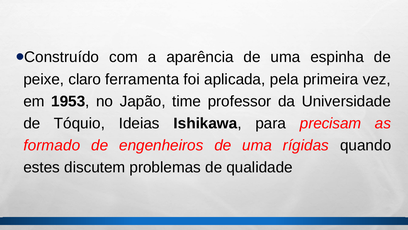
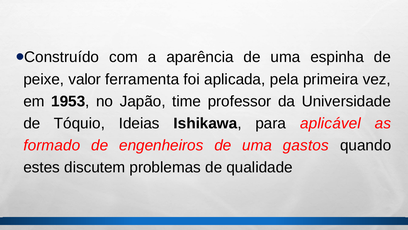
claro: claro -> valor
precisam: precisam -> aplicável
rígidas: rígidas -> gastos
